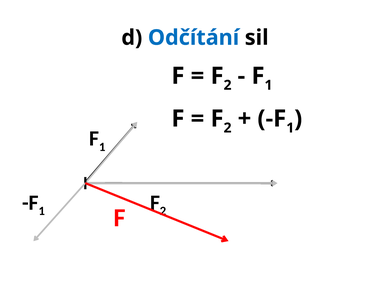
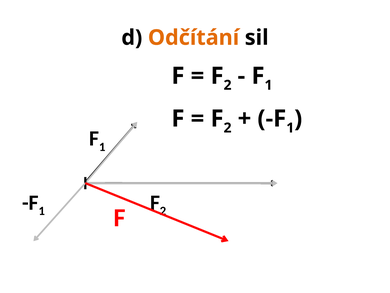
Odčítání colour: blue -> orange
